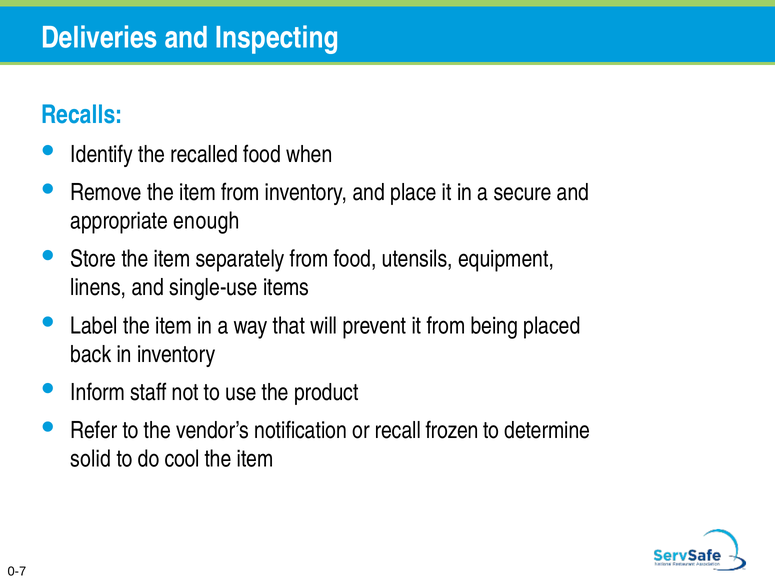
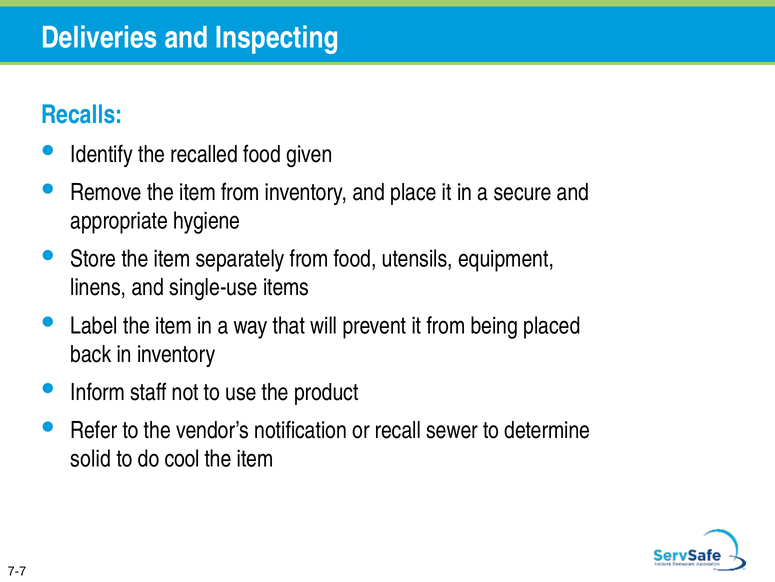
when: when -> given
enough: enough -> hygiene
frozen: frozen -> sewer
0-7: 0-7 -> 7-7
